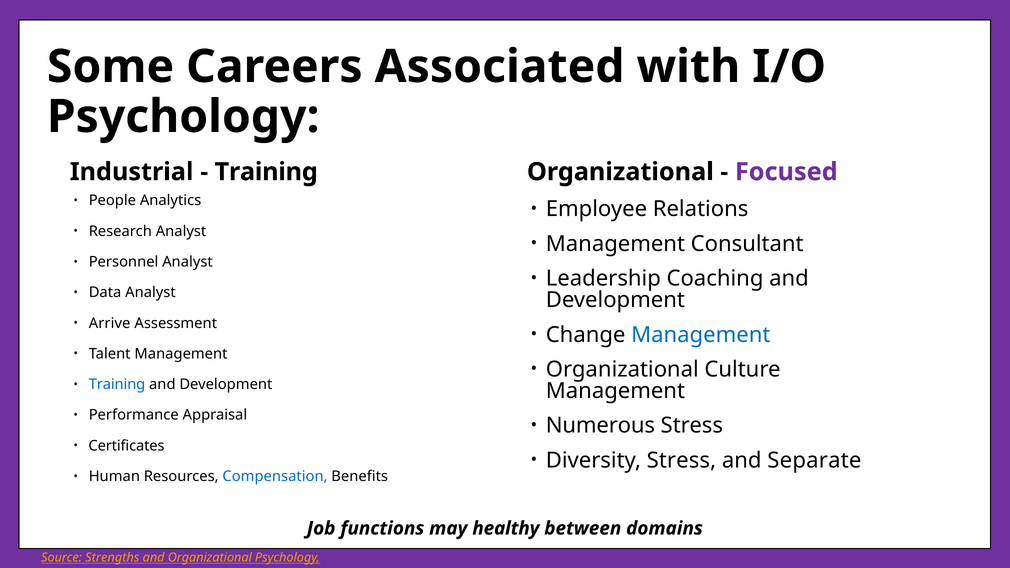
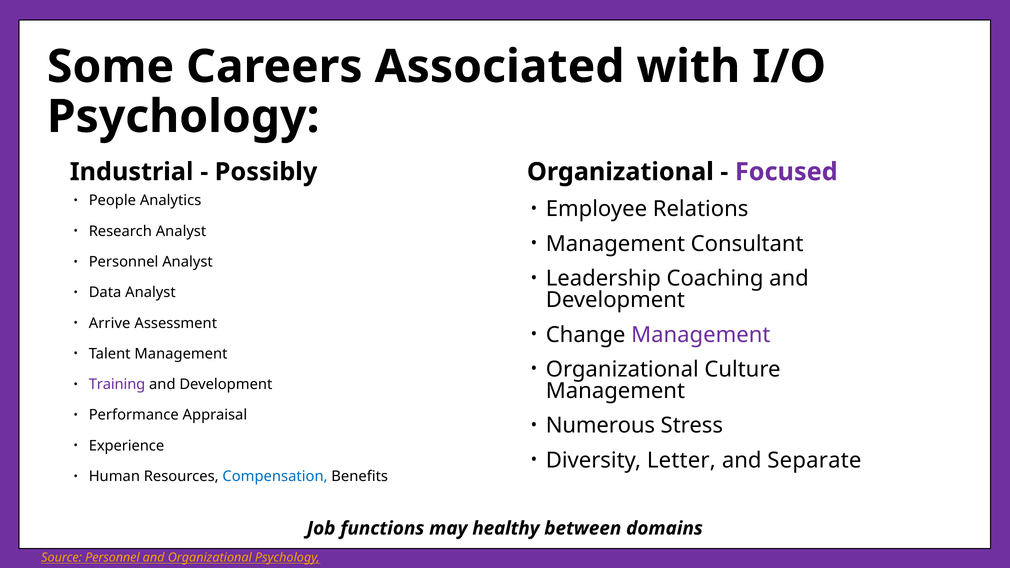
Training at (266, 172): Training -> Possibly
Management at (701, 335) colour: blue -> purple
Training at (117, 385) colour: blue -> purple
Certificates: Certificates -> Experience
Diversity Stress: Stress -> Letter
Source Strengths: Strengths -> Personnel
